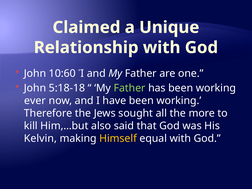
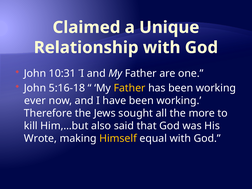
10:60: 10:60 -> 10:31
5:18-18: 5:18-18 -> 5:16-18
Father at (130, 88) colour: light green -> yellow
Kelvin: Kelvin -> Wrote
